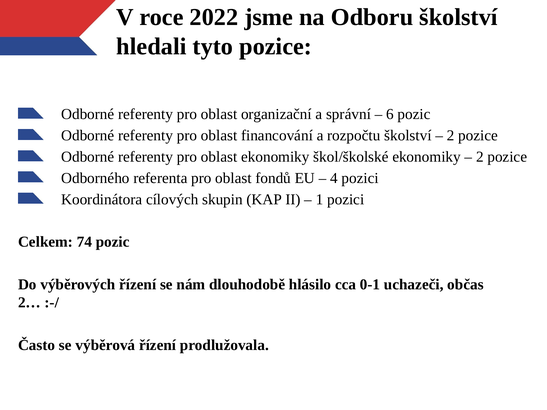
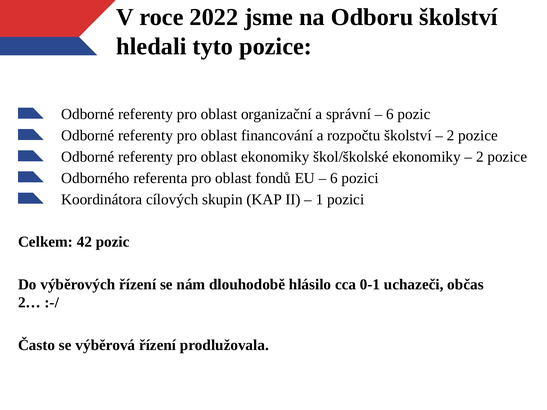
4 at (334, 178): 4 -> 6
74: 74 -> 42
